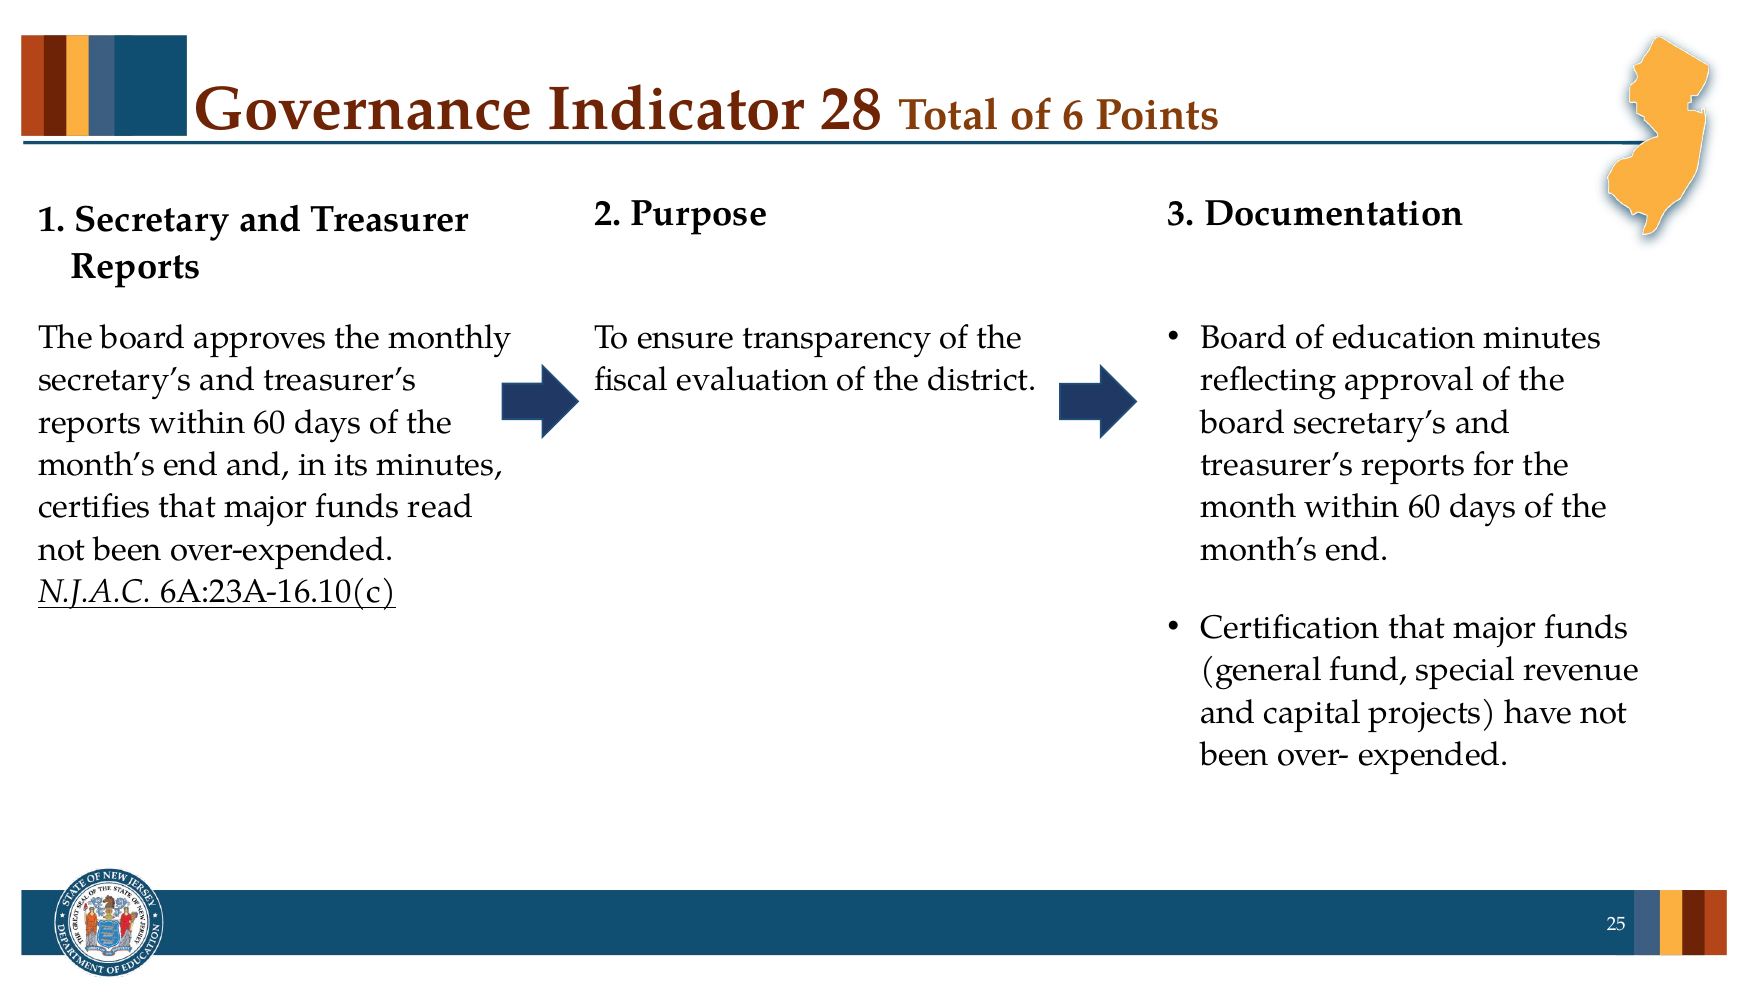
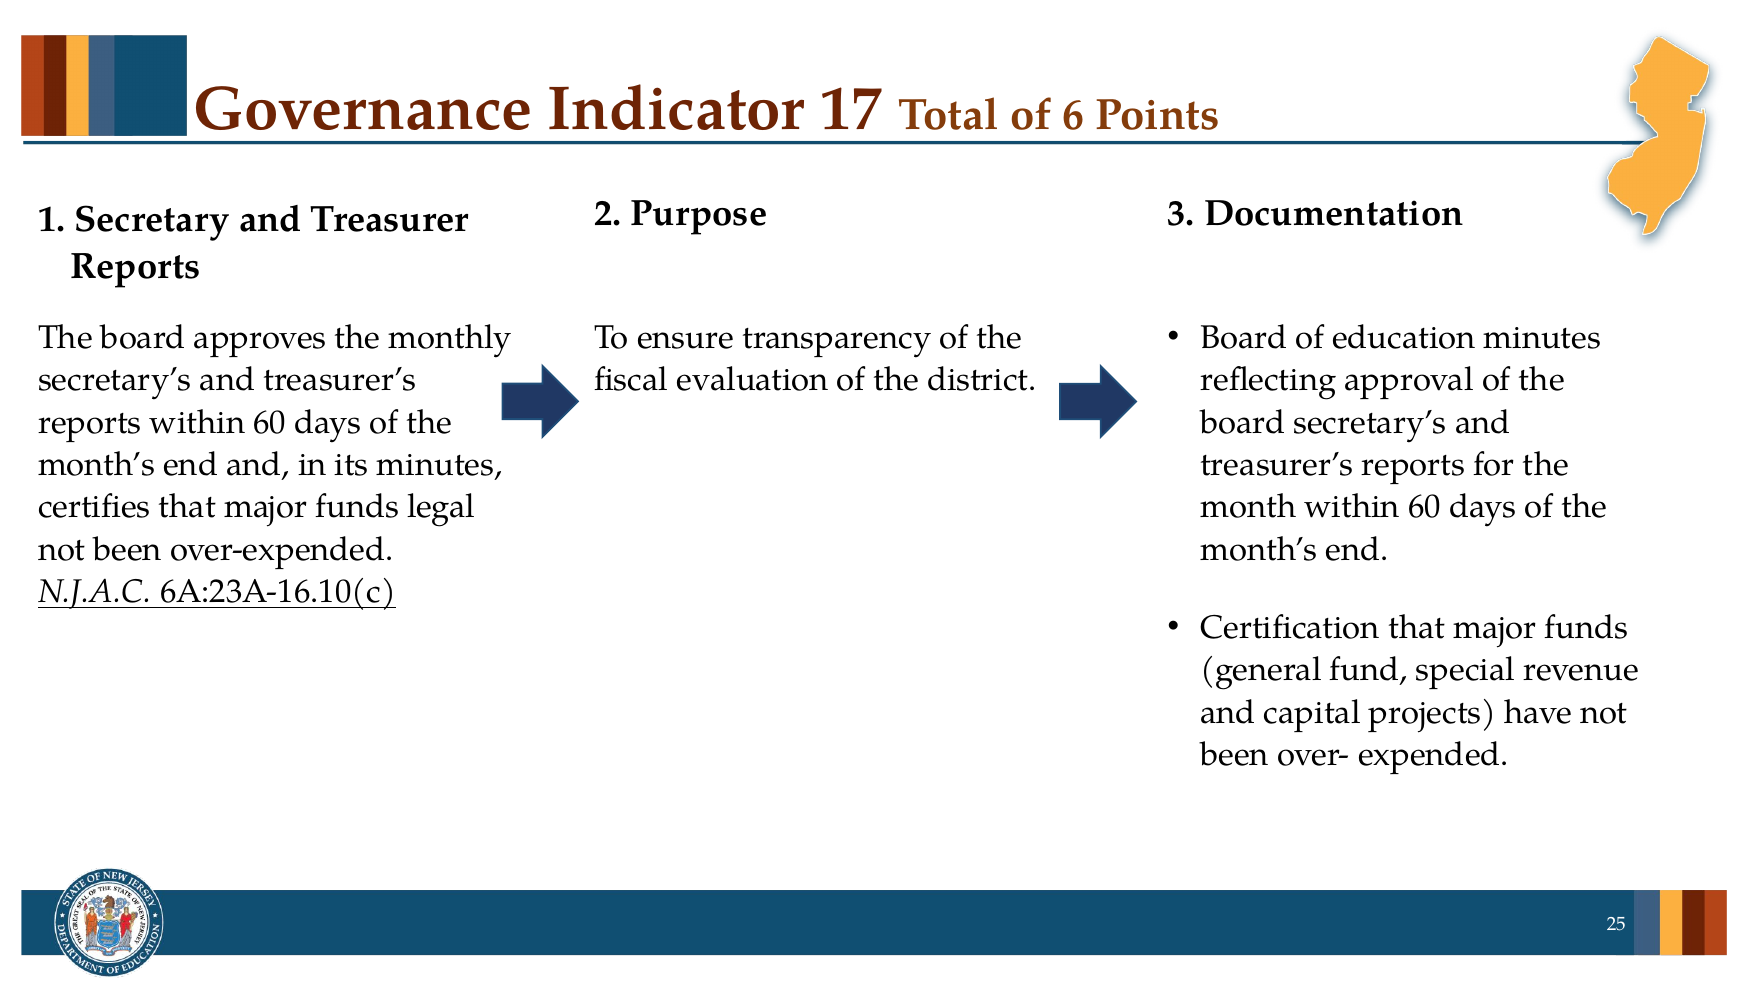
28: 28 -> 17
read: read -> legal
